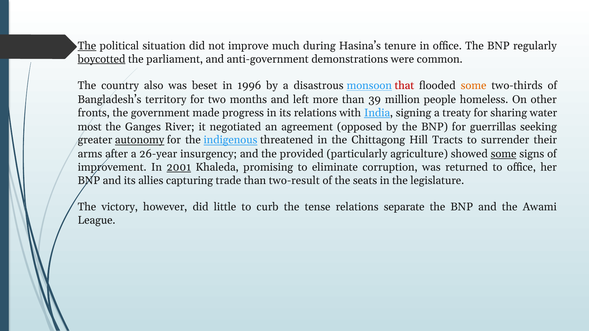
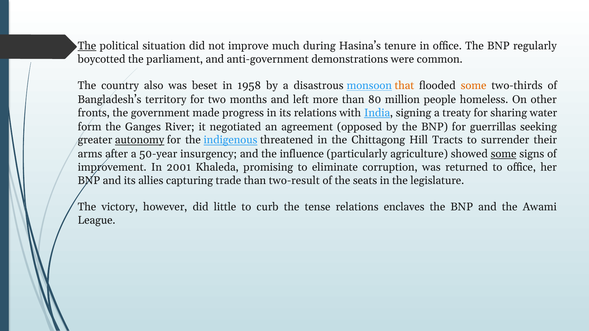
boycotted underline: present -> none
1996: 1996 -> 1958
that colour: red -> orange
39: 39 -> 80
most: most -> form
26-year: 26-year -> 50-year
provided: provided -> influence
2001 underline: present -> none
separate: separate -> enclaves
